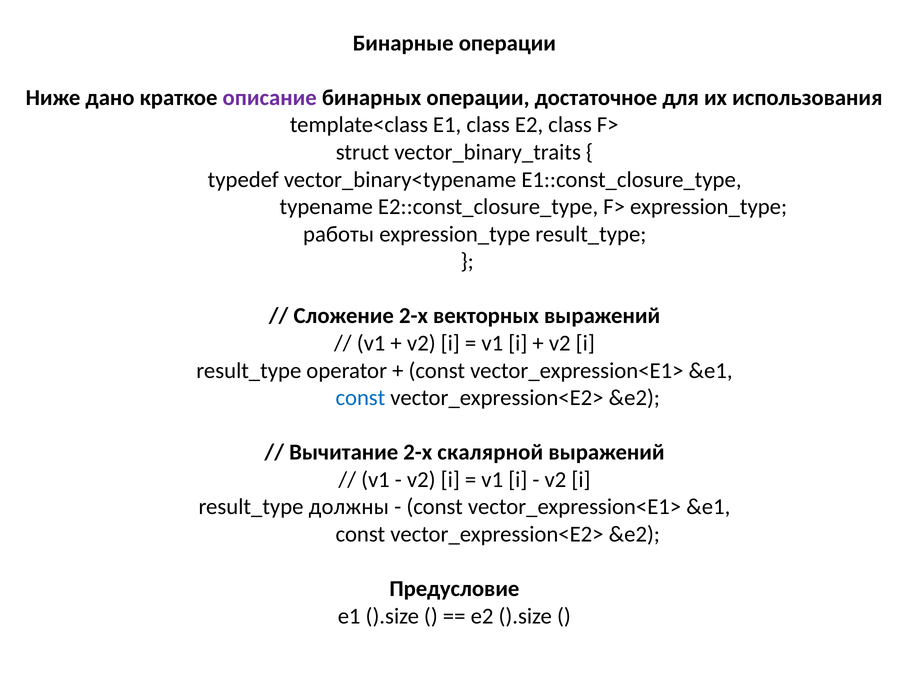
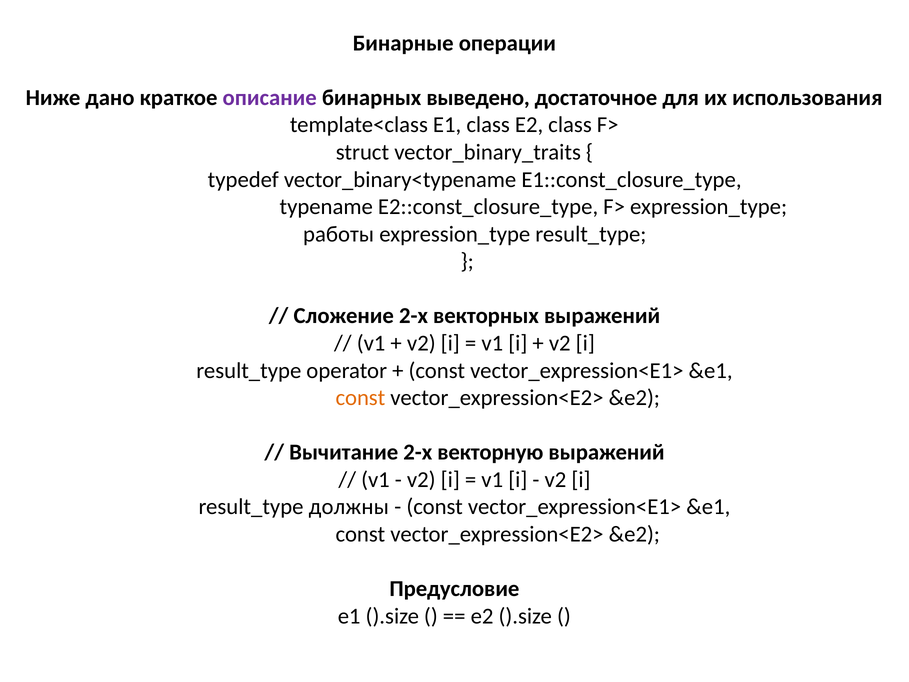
бинарных операции: операции -> выведено
const at (360, 398) colour: blue -> orange
скалярной: скалярной -> векторную
